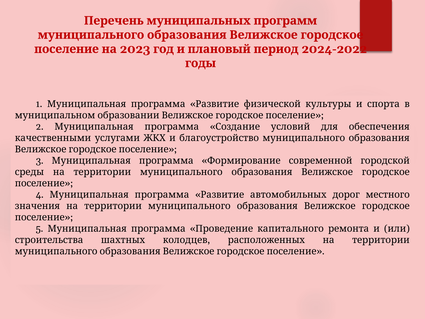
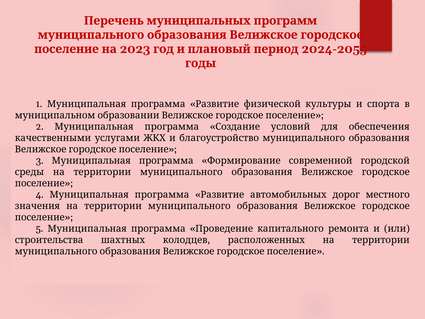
2024-2022: 2024-2022 -> 2024-2055
